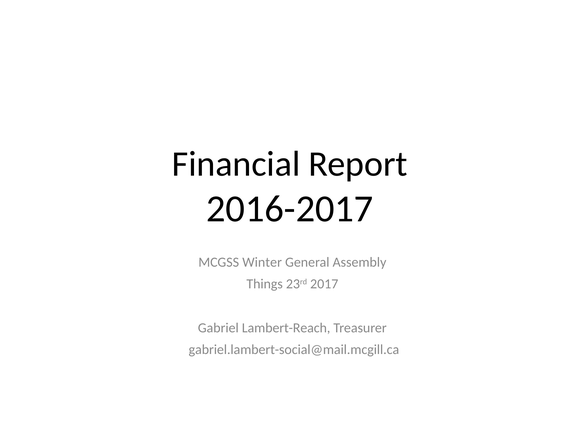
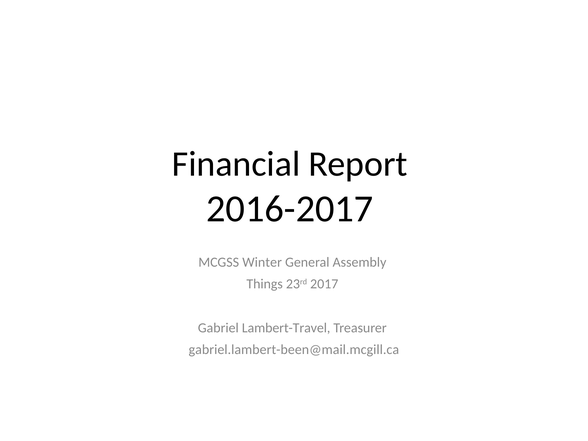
Lambert-Reach: Lambert-Reach -> Lambert-Travel
gabriel.lambert-social@mail.mcgill.ca: gabriel.lambert-social@mail.mcgill.ca -> gabriel.lambert-been@mail.mcgill.ca
